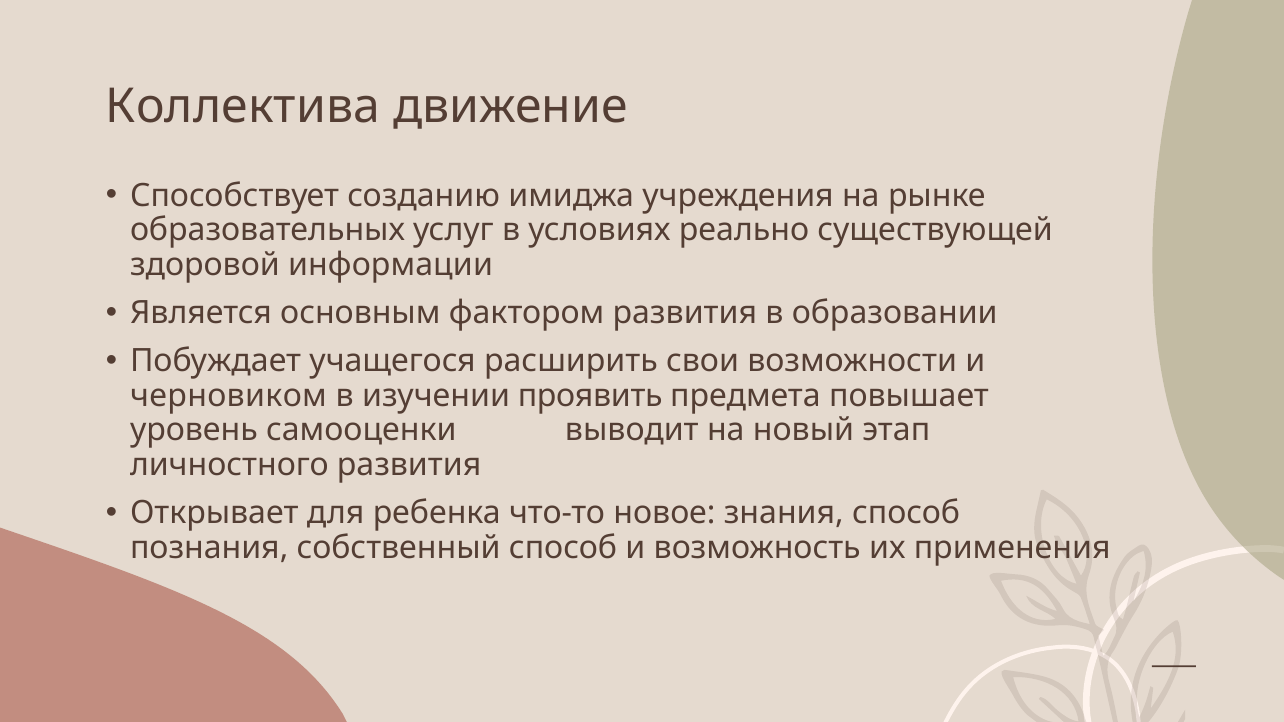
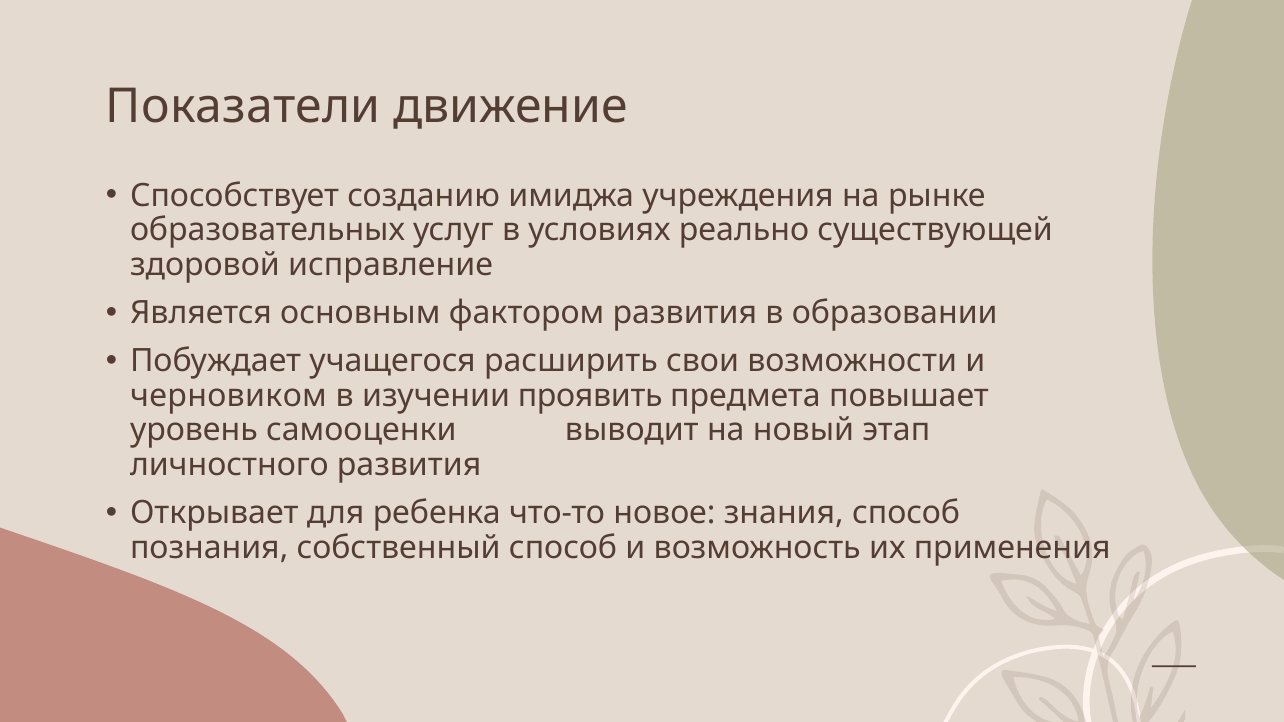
Коллектива: Коллектива -> Показатели
информации: информации -> исправление
